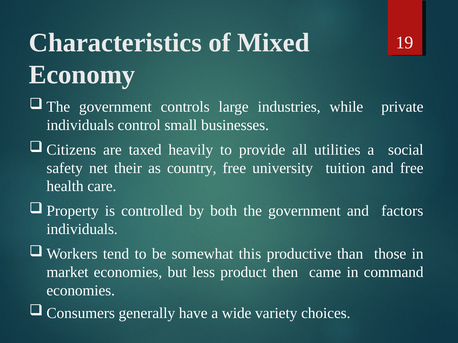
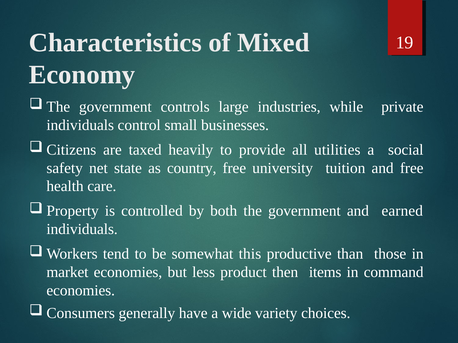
their: their -> state
factors: factors -> earned
came: came -> items
